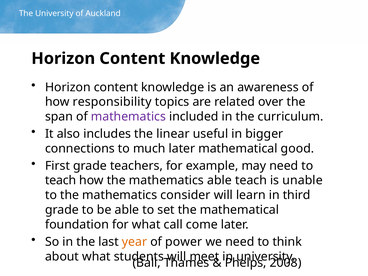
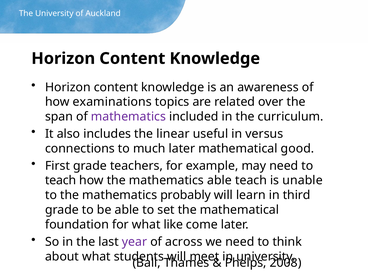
responsibility: responsibility -> examinations
bigger: bigger -> versus
consider: consider -> probably
call: call -> like
year colour: orange -> purple
power: power -> across
